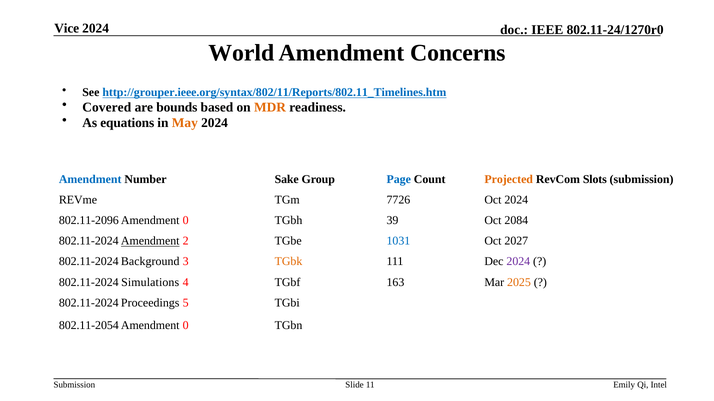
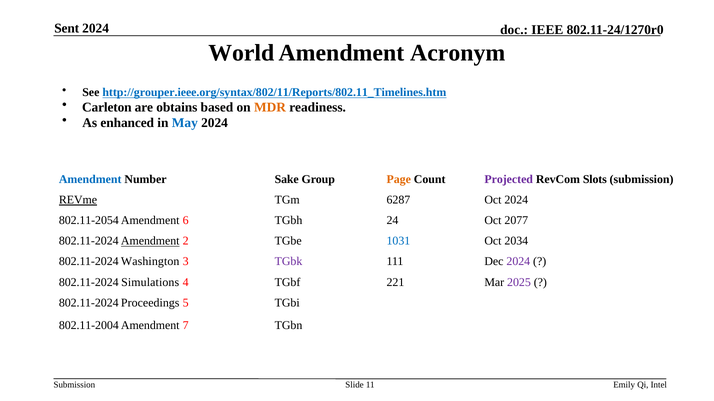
Vice: Vice -> Sent
Concerns: Concerns -> Acronym
Covered: Covered -> Carleton
bounds: bounds -> obtains
equations: equations -> enhanced
May colour: orange -> blue
Page colour: blue -> orange
Projected colour: orange -> purple
REVme underline: none -> present
7726: 7726 -> 6287
802.11-2096: 802.11-2096 -> 802.11-2054
0 at (186, 221): 0 -> 6
39: 39 -> 24
2084: 2084 -> 2077
2027: 2027 -> 2034
Background: Background -> Washington
TGbk colour: orange -> purple
163: 163 -> 221
2025 colour: orange -> purple
802.11-2054: 802.11-2054 -> 802.11-2004
0 at (186, 326): 0 -> 7
